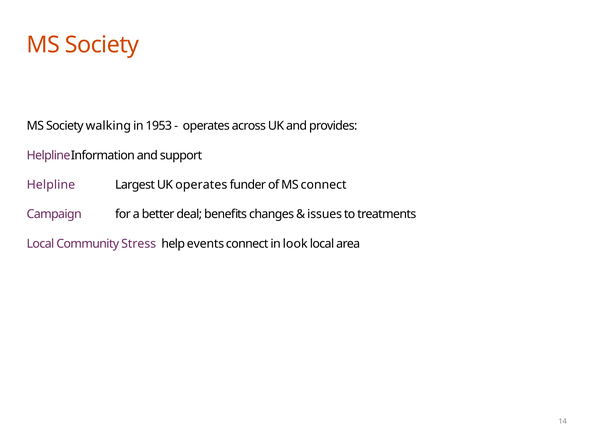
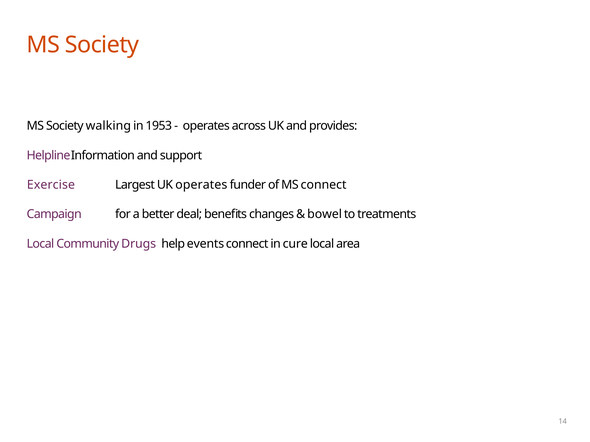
Helpline: Helpline -> Exercise
issues: issues -> bowel
Stress: Stress -> Drugs
look: look -> cure
